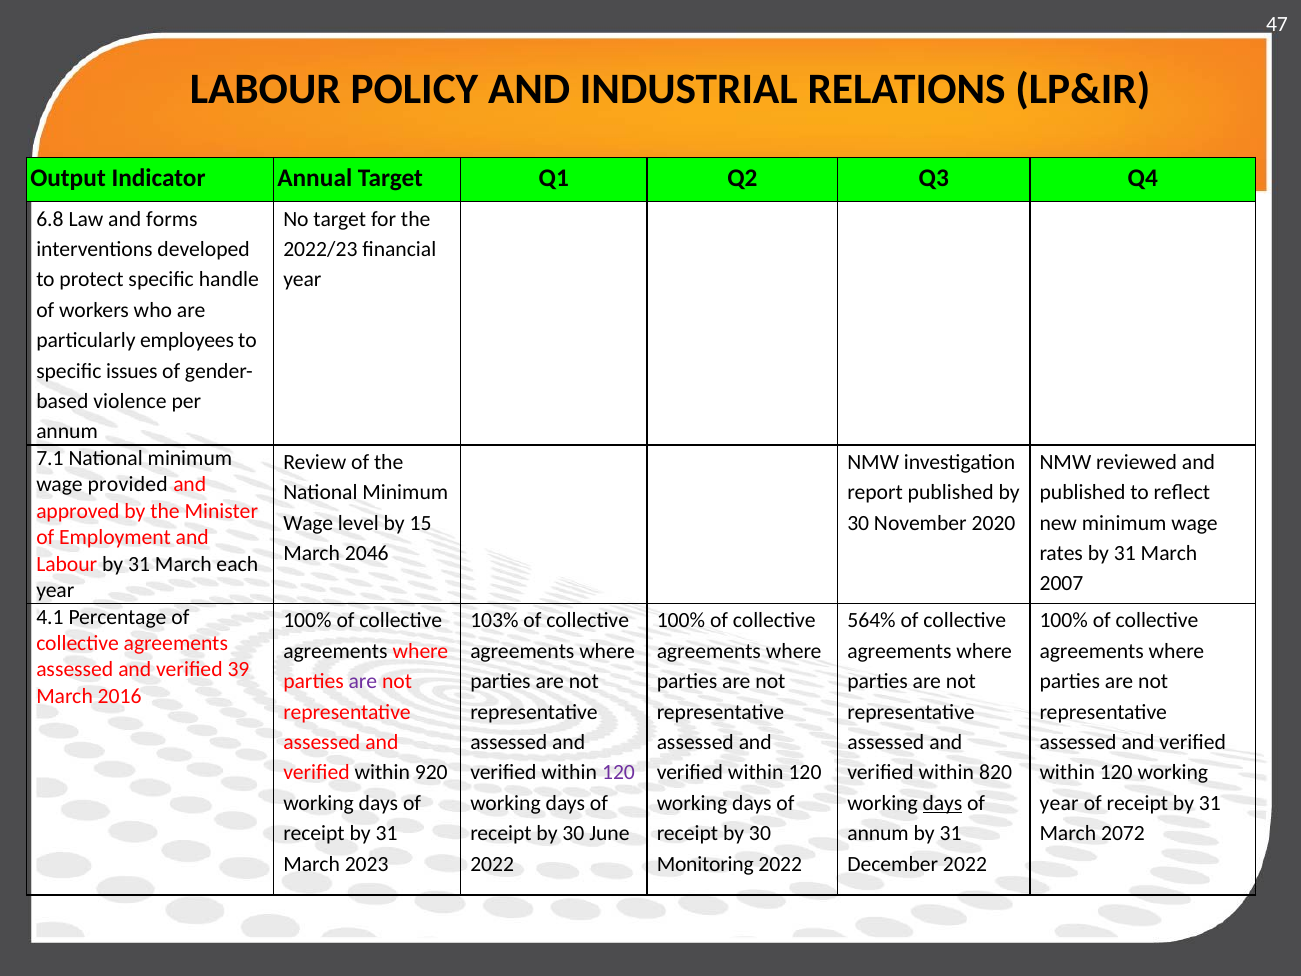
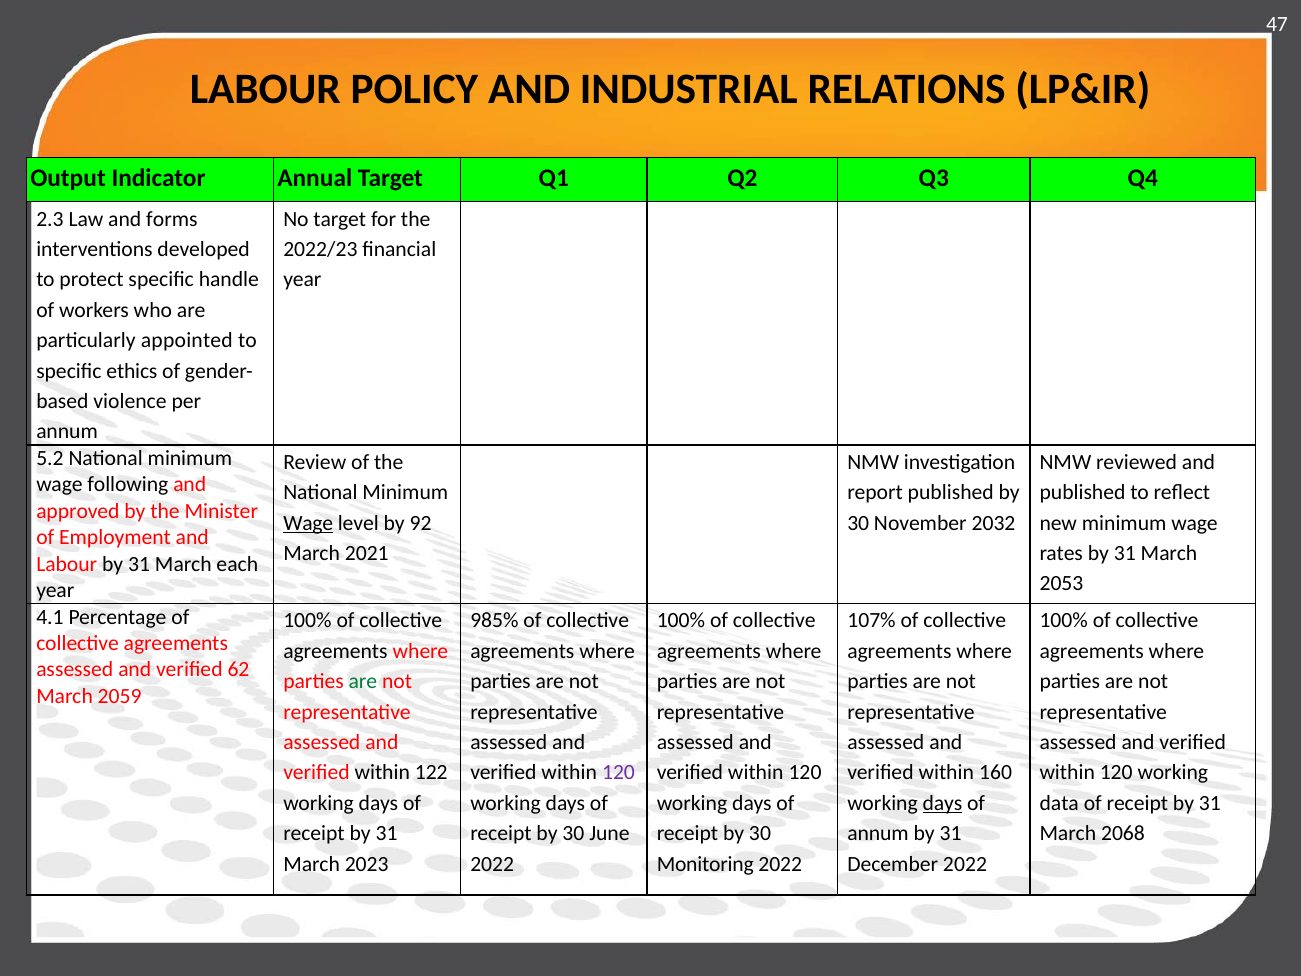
6.8: 6.8 -> 2.3
employees: employees -> appointed
issues: issues -> ethics
7.1: 7.1 -> 5.2
provided: provided -> following
Wage at (308, 523) underline: none -> present
15: 15 -> 92
2020: 2020 -> 2032
2046: 2046 -> 2021
2007: 2007 -> 2053
103%: 103% -> 985%
564%: 564% -> 107%
39: 39 -> 62
are at (363, 681) colour: purple -> green
2016: 2016 -> 2059
920: 920 -> 122
820: 820 -> 160
year at (1059, 803): year -> data
2072: 2072 -> 2068
